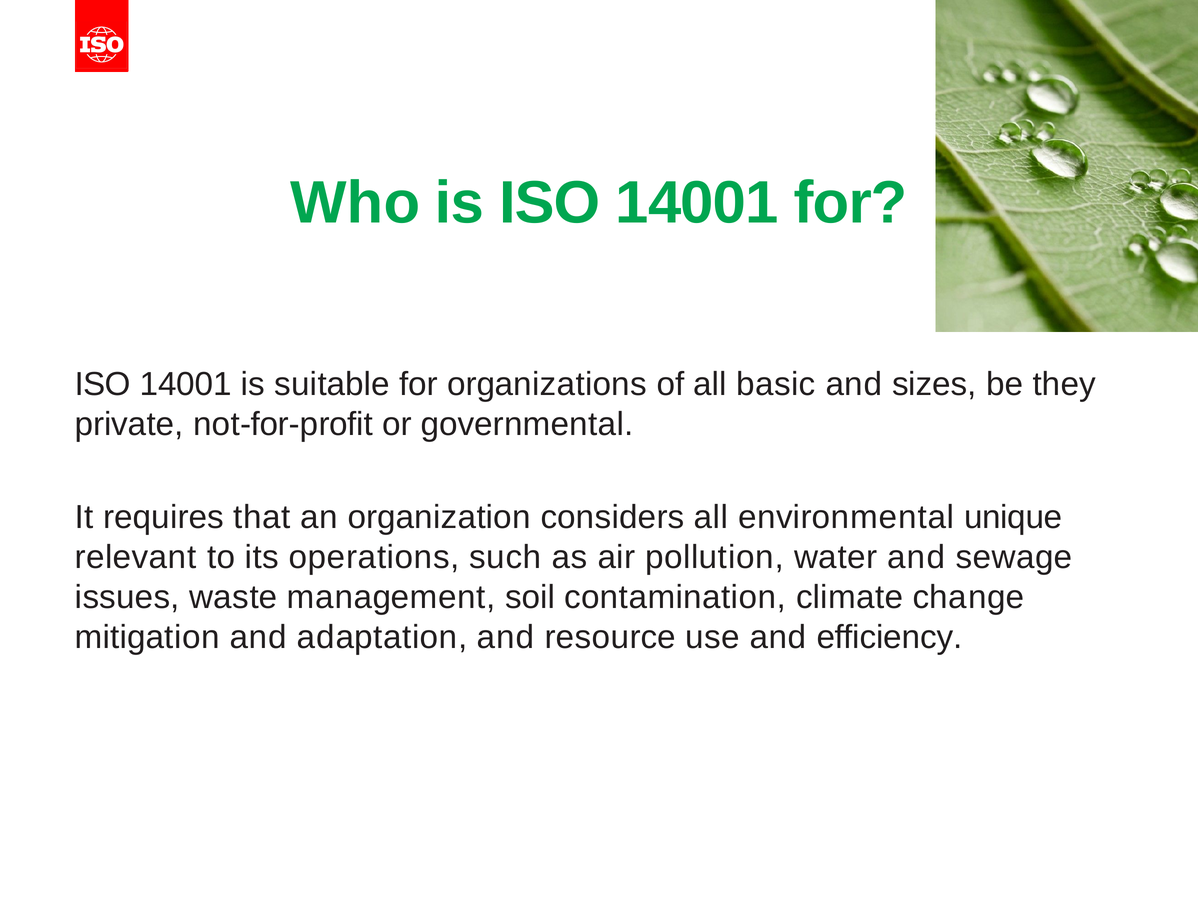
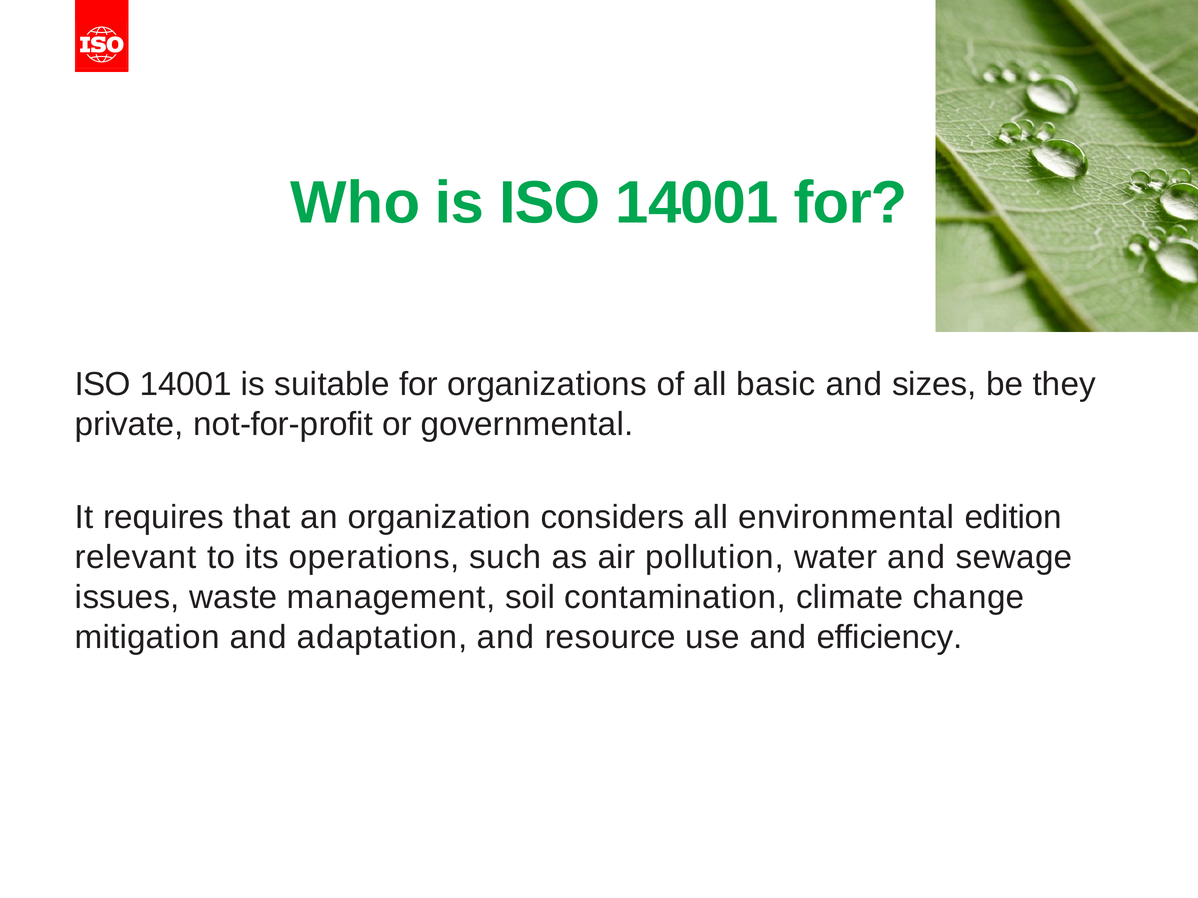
unique: unique -> edition
